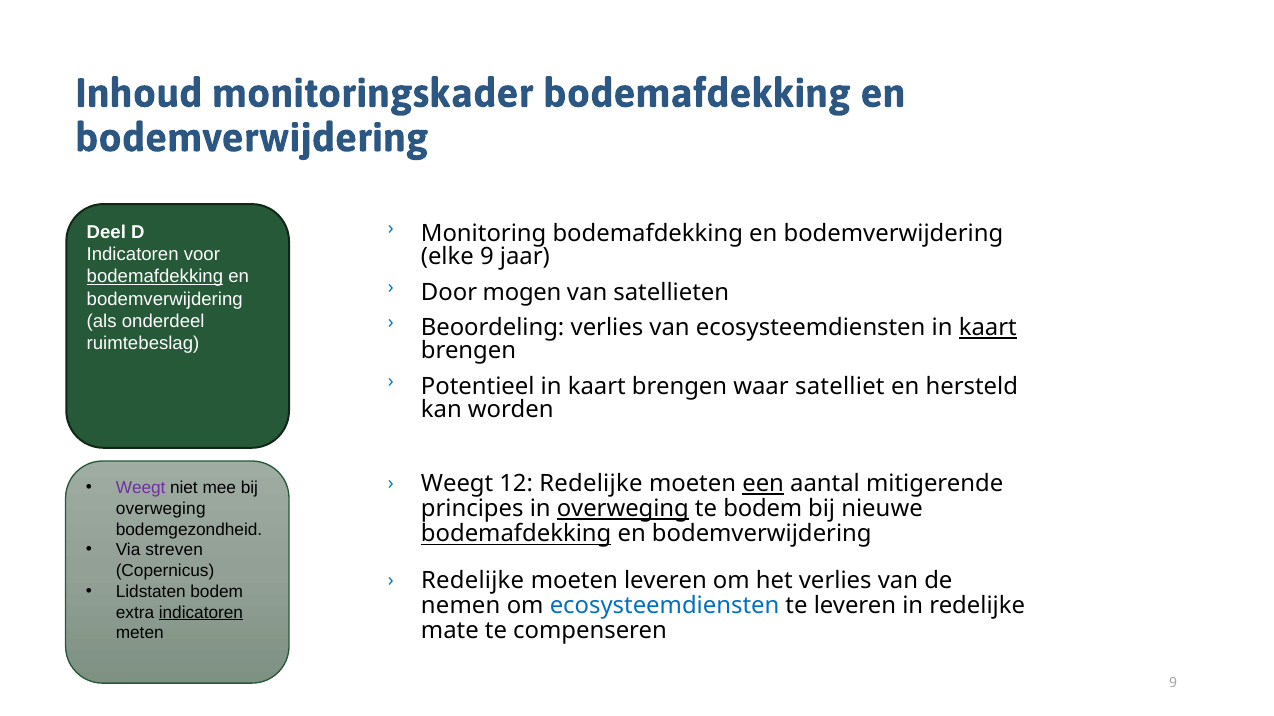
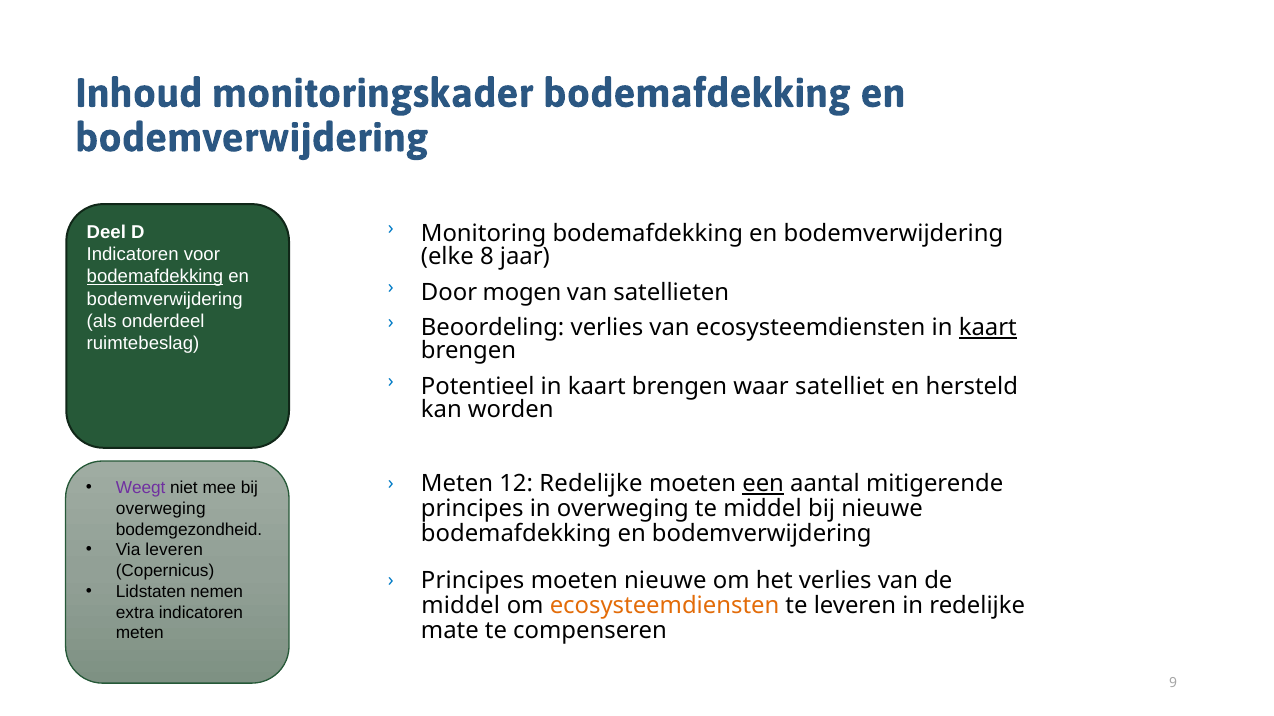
elke 9: 9 -> 8
Weegt at (457, 484): Weegt -> Meten
overweging at (623, 509) underline: present -> none
te bodem: bodem -> middel
bodemafdekking at (516, 535) underline: present -> none
Via streven: streven -> leveren
Redelijke at (473, 581): Redelijke -> Principes
moeten leveren: leveren -> nieuwe
Lidstaten bodem: bodem -> nemen
nemen at (461, 606): nemen -> middel
ecosysteemdiensten at (665, 606) colour: blue -> orange
indicatoren at (201, 613) underline: present -> none
